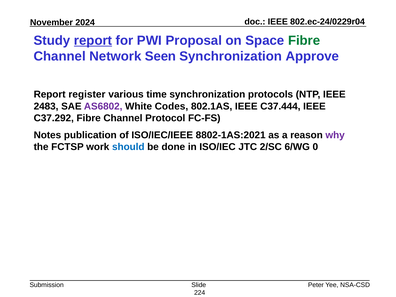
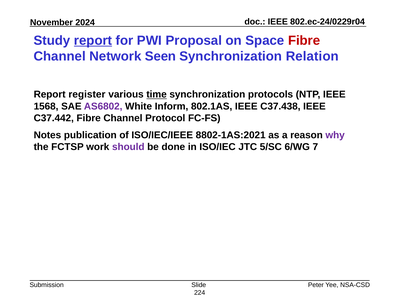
Fibre at (304, 41) colour: green -> red
Approve: Approve -> Relation
time underline: none -> present
2483: 2483 -> 1568
Codes: Codes -> Inform
C37.444: C37.444 -> C37.438
C37.292: C37.292 -> C37.442
should colour: blue -> purple
2/SC: 2/SC -> 5/SC
0: 0 -> 7
